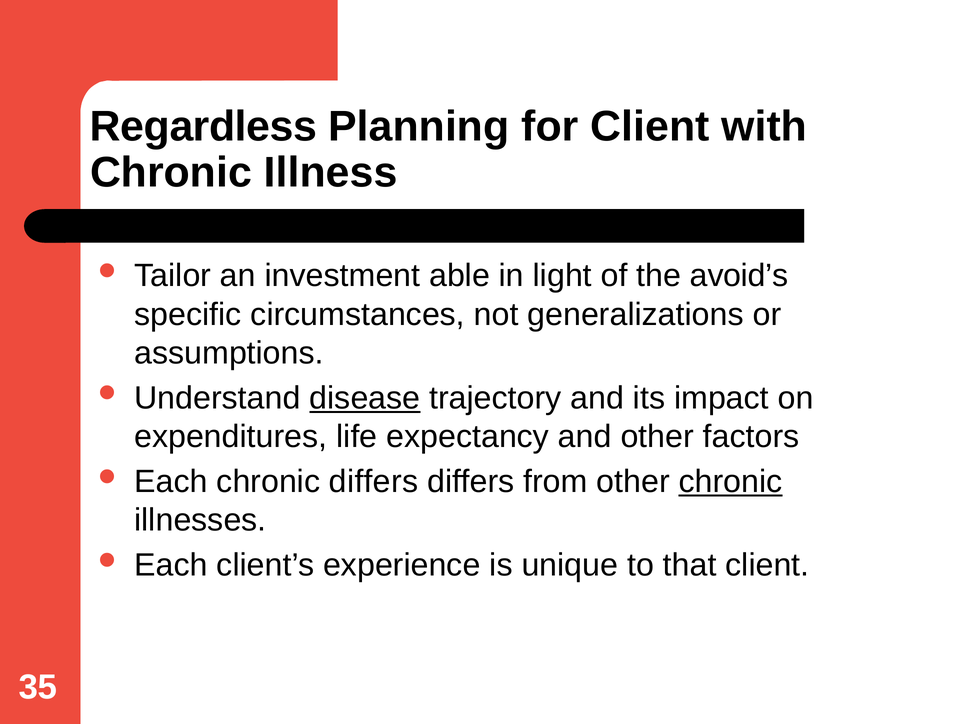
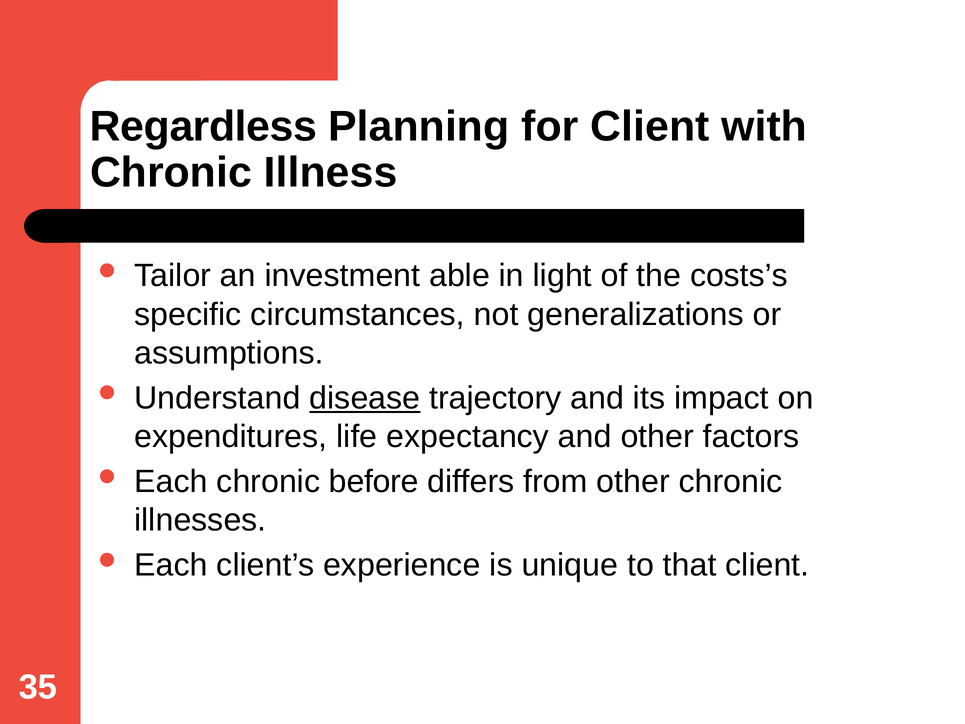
avoid’s: avoid’s -> costs’s
chronic differs: differs -> before
chronic at (730, 482) underline: present -> none
